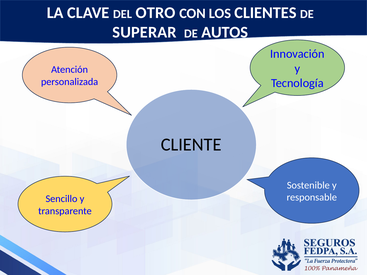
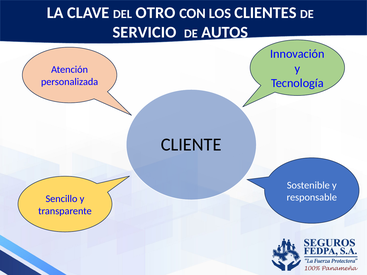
SUPERAR: SUPERAR -> SERVICIO
